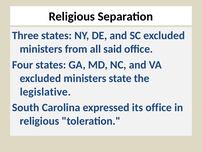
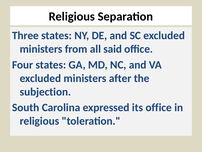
state: state -> after
legislative: legislative -> subjection
